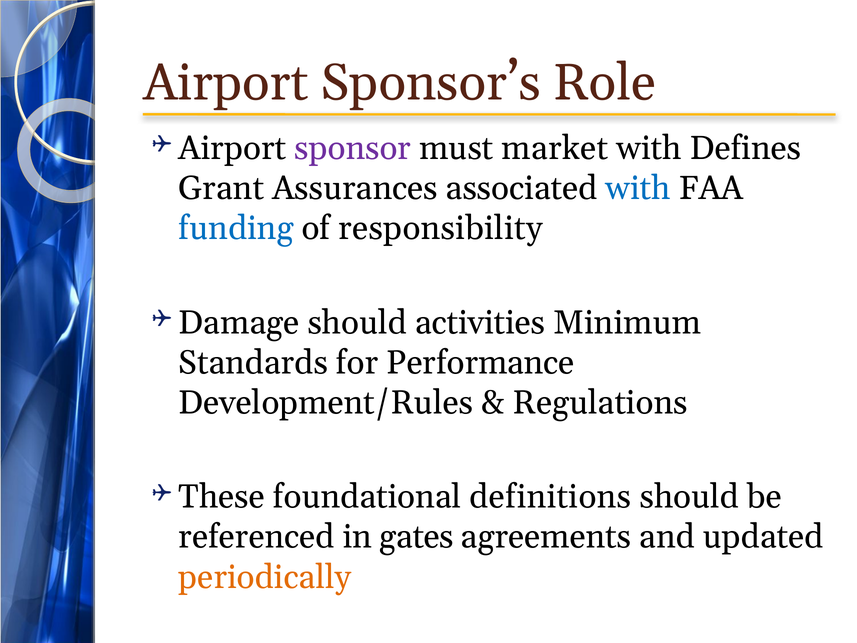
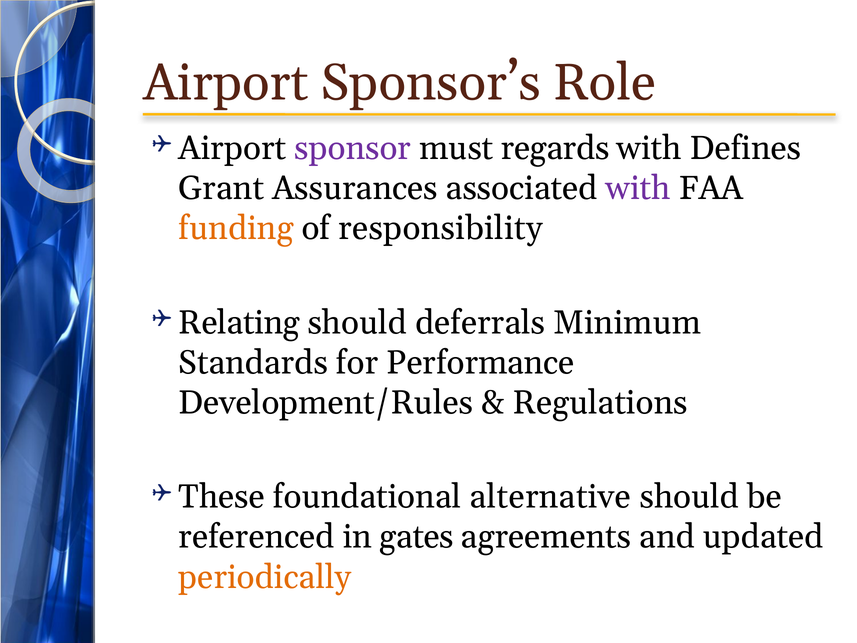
market: market -> regards
with at (638, 188) colour: blue -> purple
funding colour: blue -> orange
Damage: Damage -> Relating
activities: activities -> deferrals
definitions: definitions -> alternative
